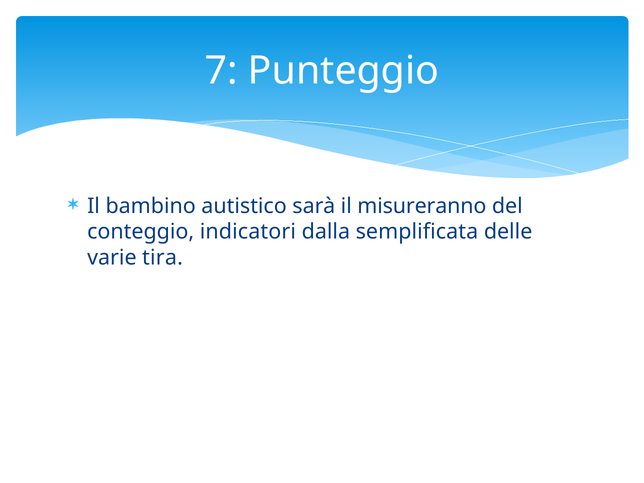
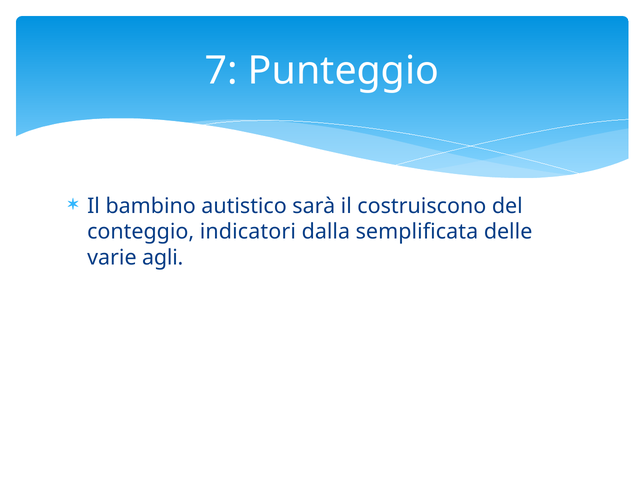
misureranno: misureranno -> costruiscono
tira: tira -> agli
